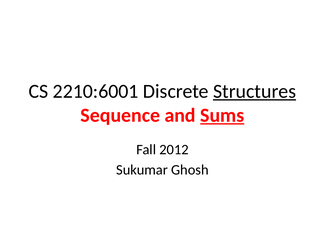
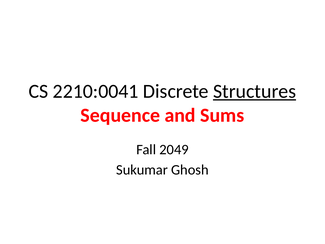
2210:6001: 2210:6001 -> 2210:0041
Sums underline: present -> none
2012: 2012 -> 2049
